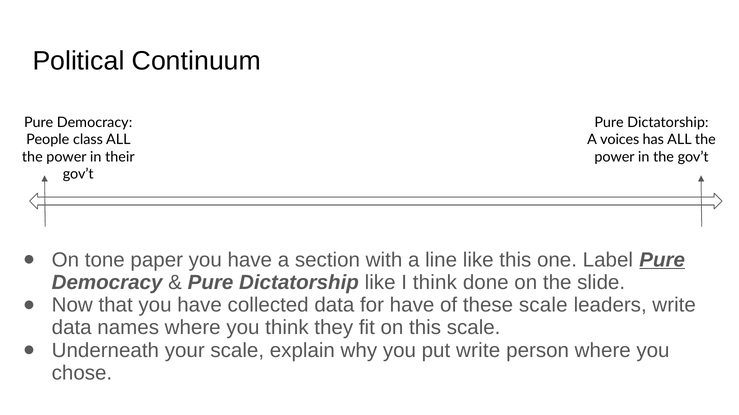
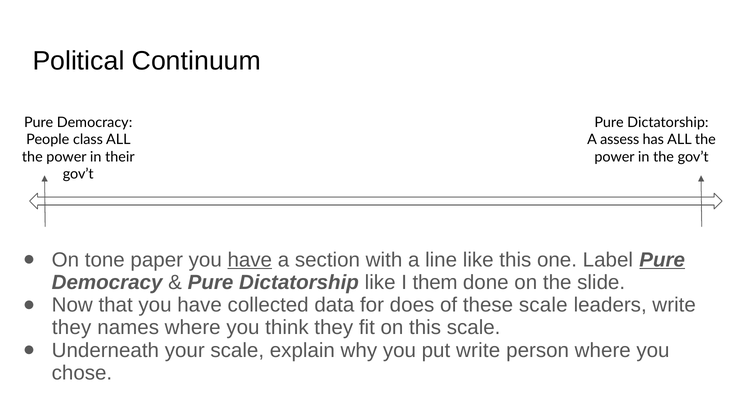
voices: voices -> assess
have at (250, 260) underline: none -> present
I think: think -> them
for have: have -> does
data at (72, 328): data -> they
